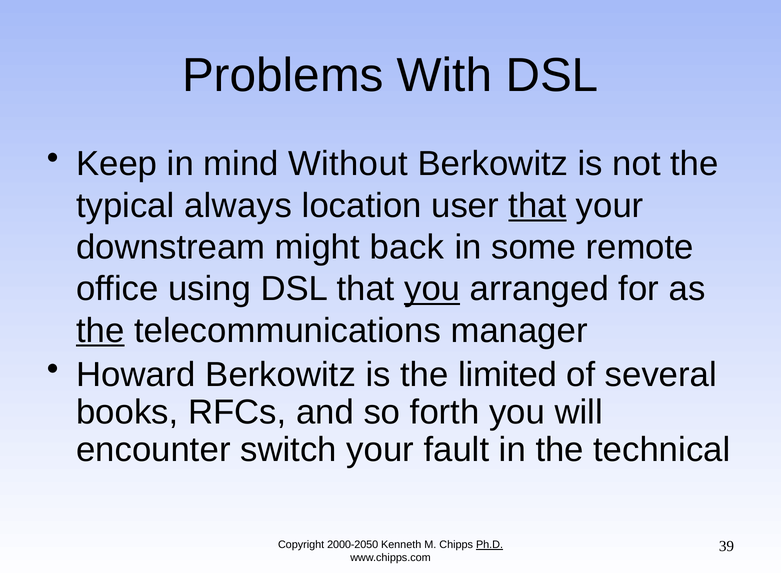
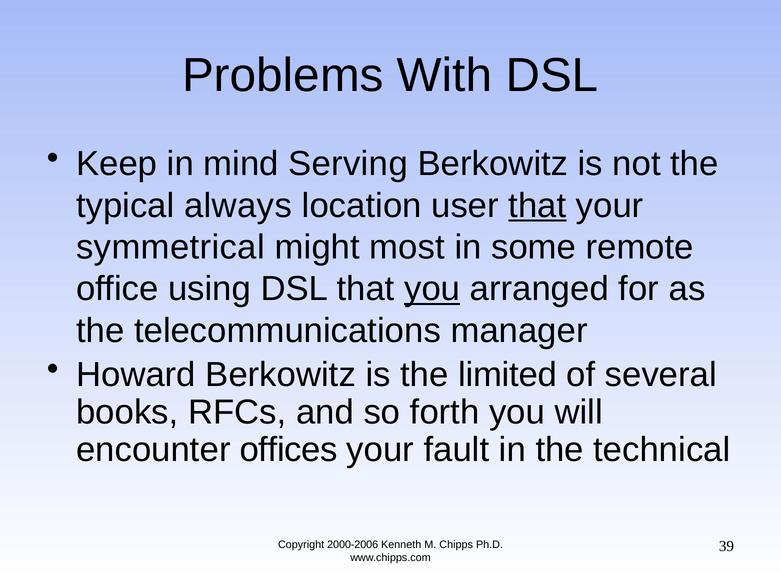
Without: Without -> Serving
downstream: downstream -> symmetrical
back: back -> most
the at (100, 330) underline: present -> none
switch: switch -> offices
2000-2050: 2000-2050 -> 2000-2006
Ph.D underline: present -> none
